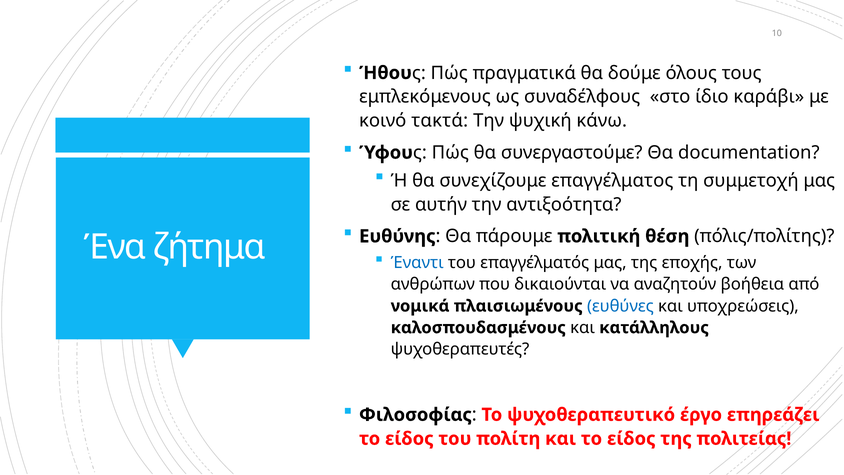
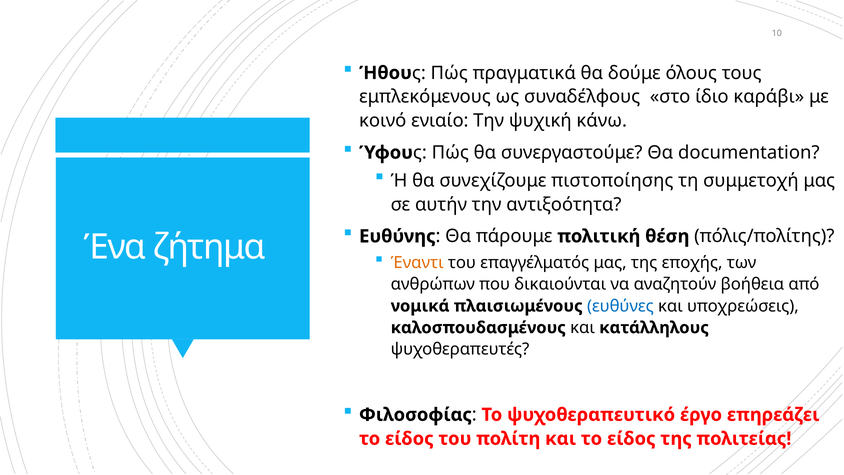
τακτά: τακτά -> ενιαίο
επαγγέλματος: επαγγέλματος -> πιστοποίησης
Έναντι colour: blue -> orange
